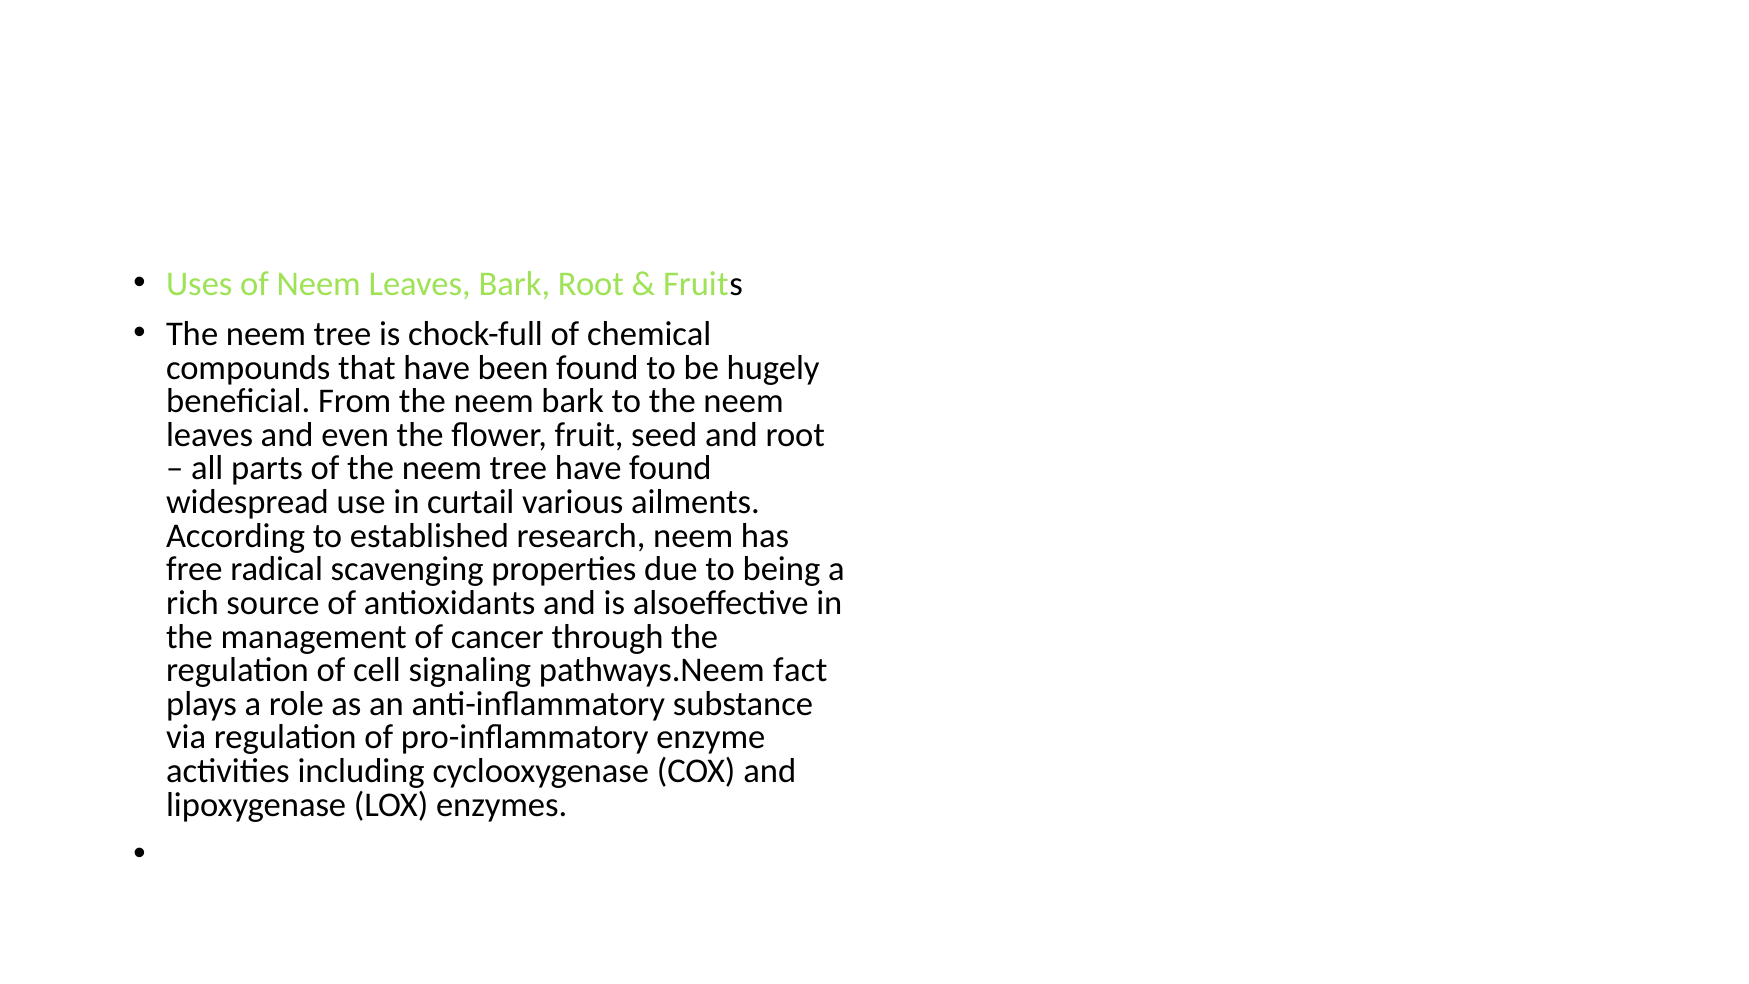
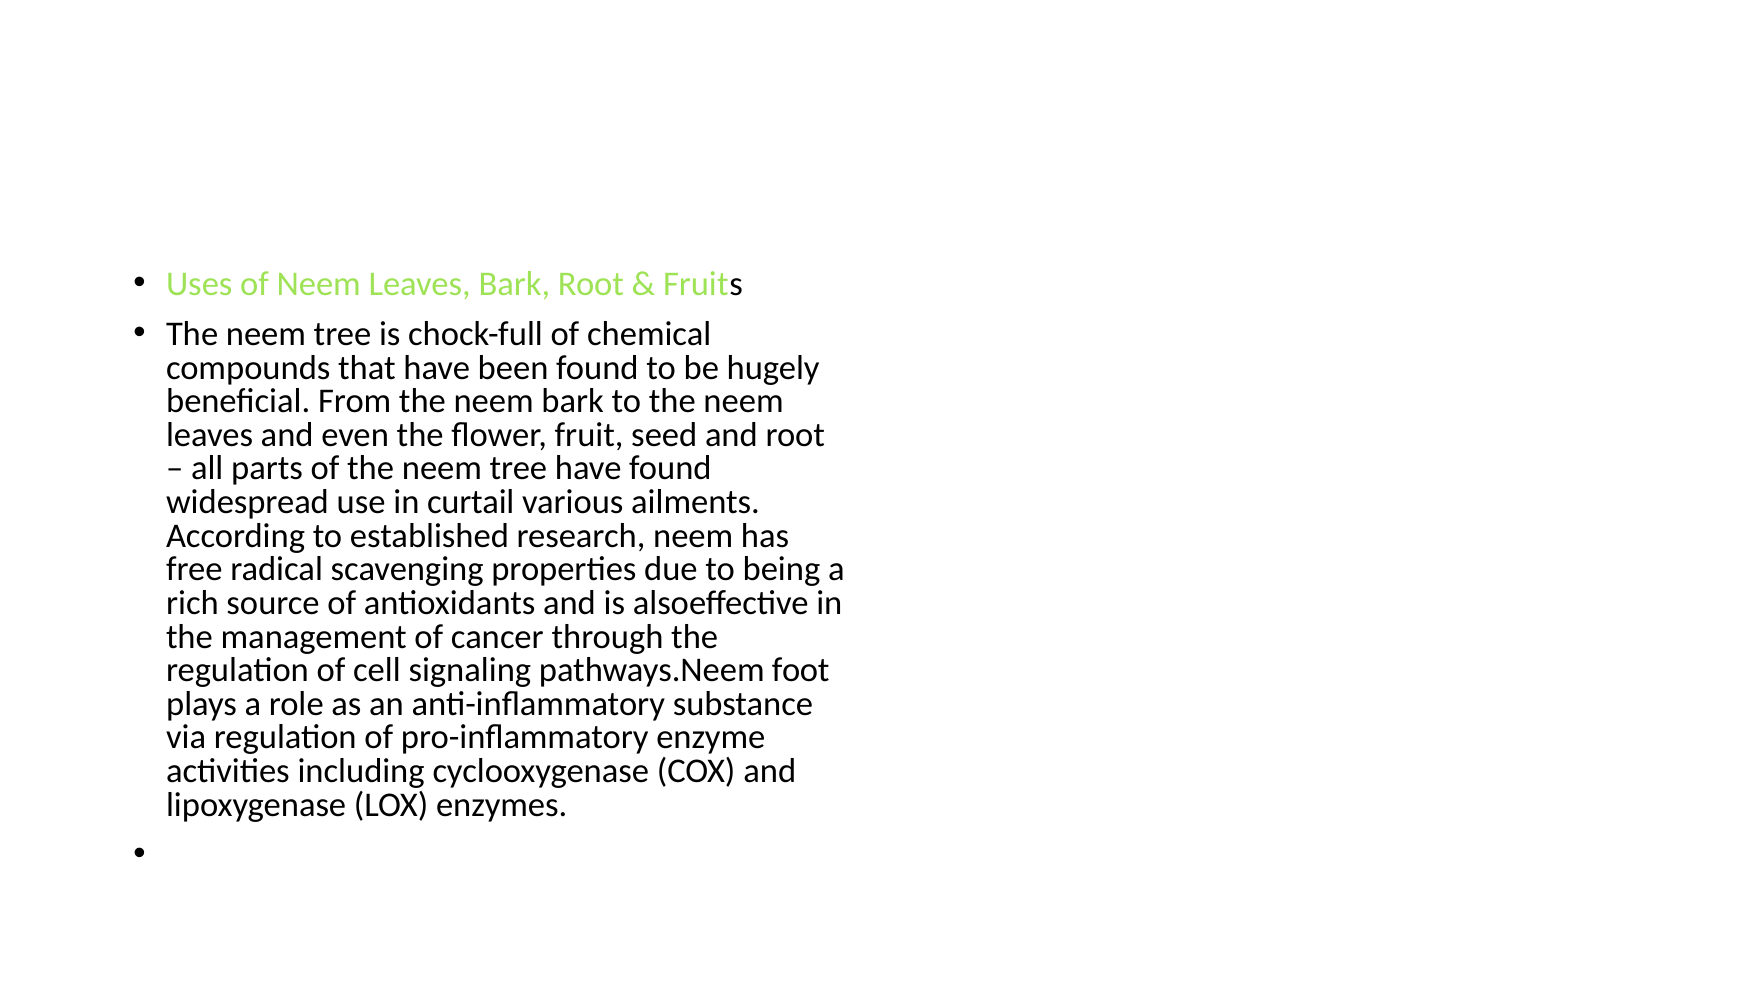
fact: fact -> foot
